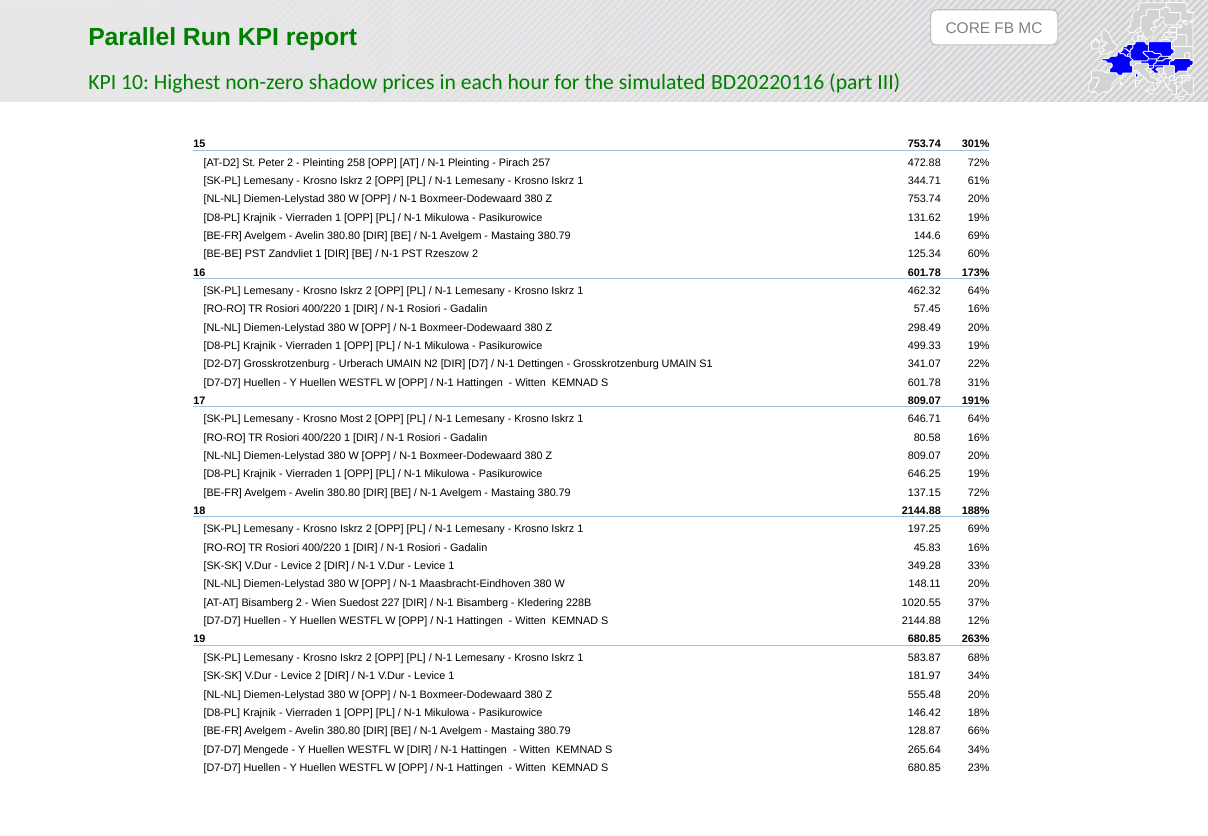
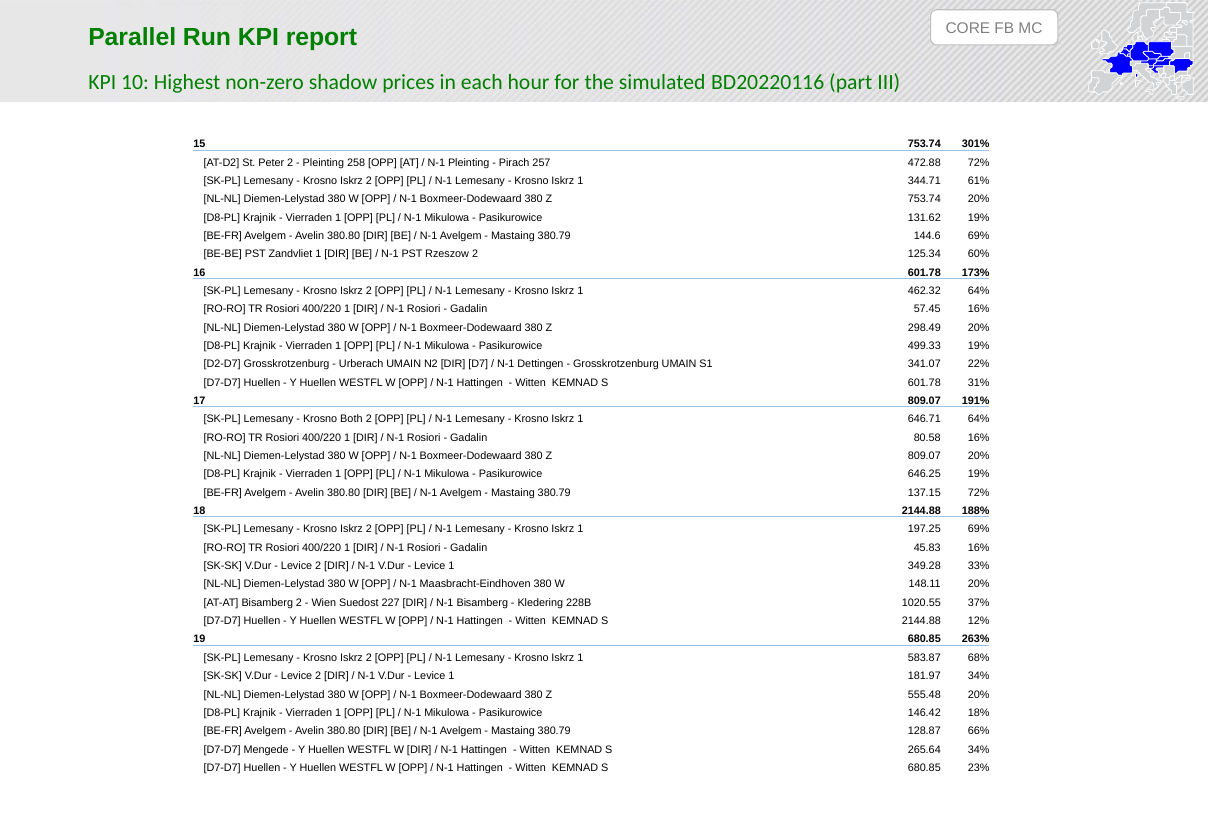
Most: Most -> Both
